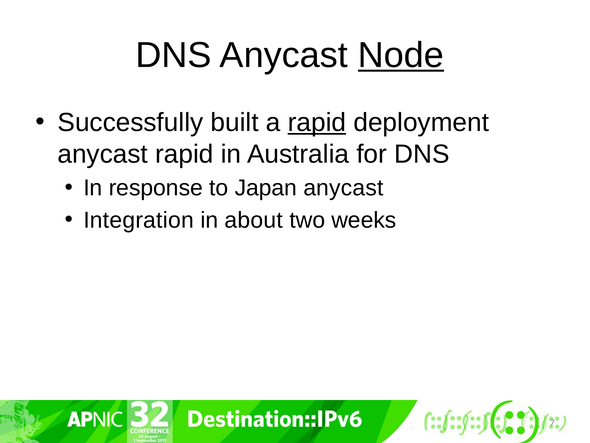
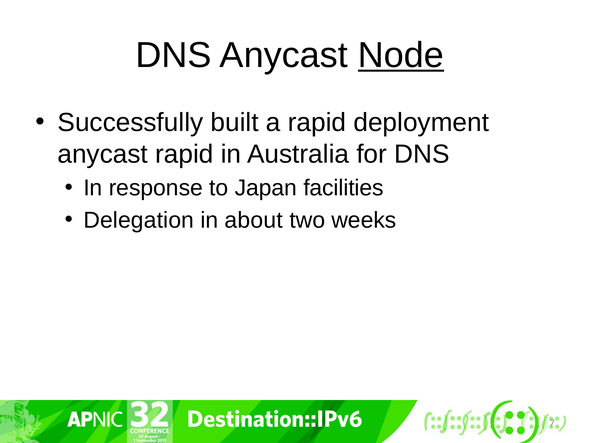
rapid at (317, 122) underline: present -> none
Japan anycast: anycast -> facilities
Integration: Integration -> Delegation
